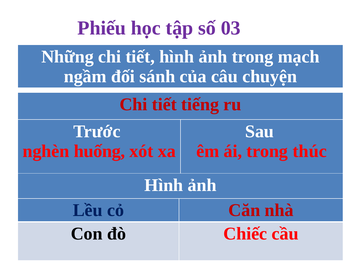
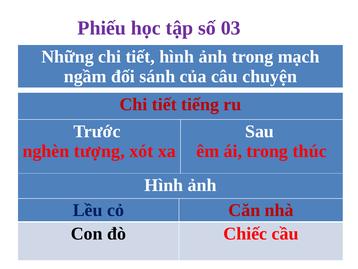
huống: huống -> tượng
